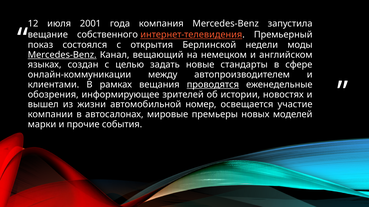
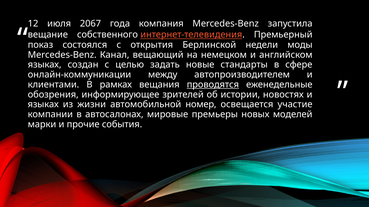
2001: 2001 -> 2067
Mercedes-Benz at (62, 55) underline: present -> none
вышел at (43, 105): вышел -> языках
